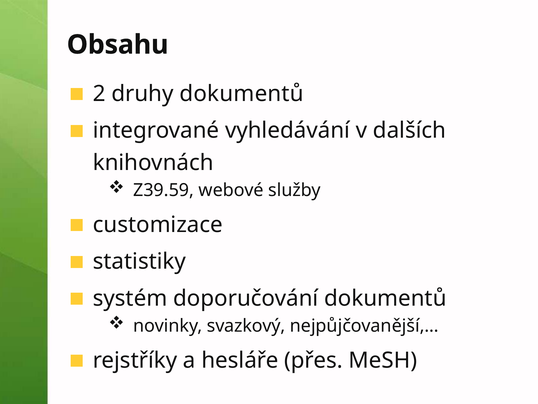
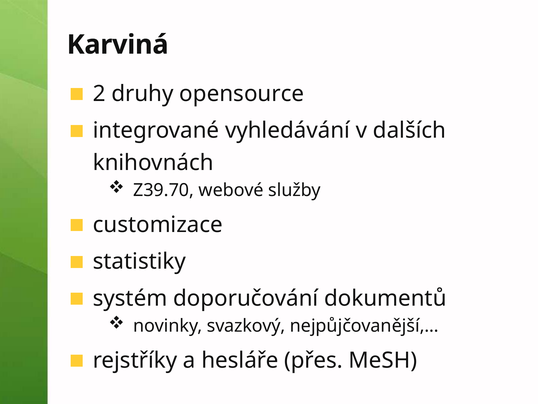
Obsahu: Obsahu -> Karviná
druhy dokumentů: dokumentů -> opensource
Z39.59: Z39.59 -> Z39.70
